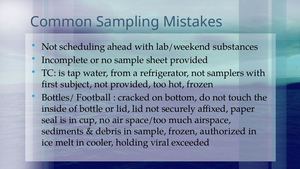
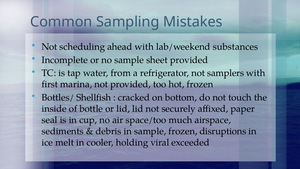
subject: subject -> marina
Football: Football -> Shellfish
authorized: authorized -> disruptions
